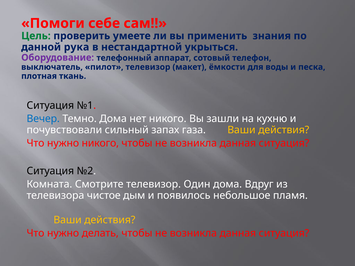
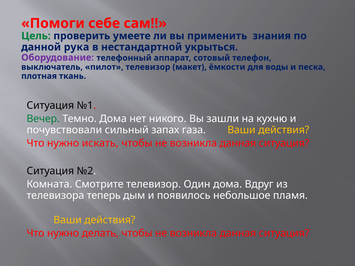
Вечер colour: blue -> green
нужно никого: никого -> искать
чистое: чистое -> теперь
